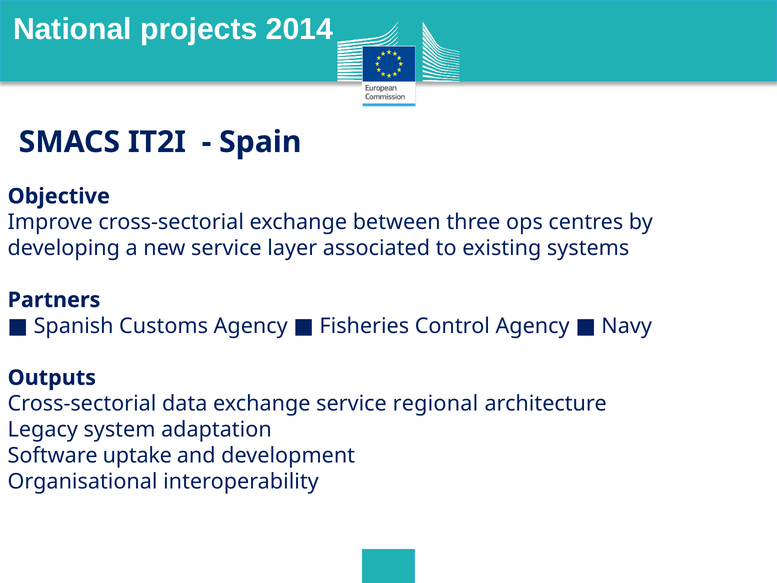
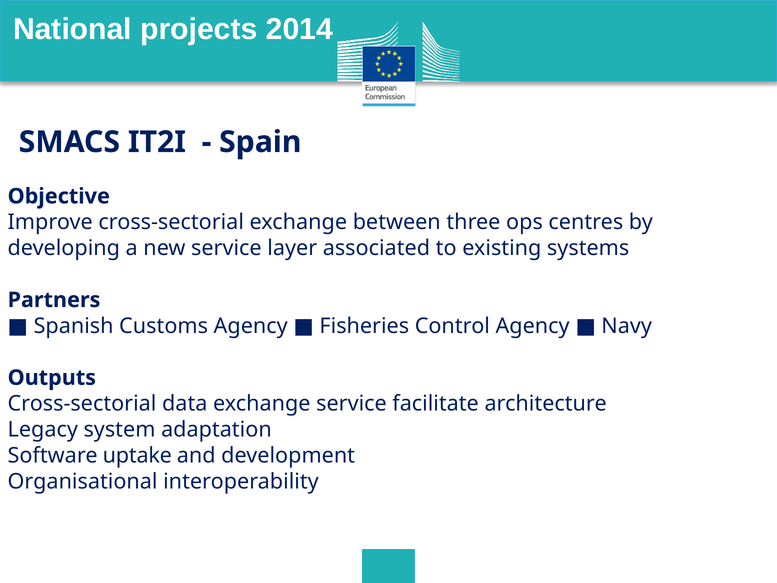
regional: regional -> facilitate
